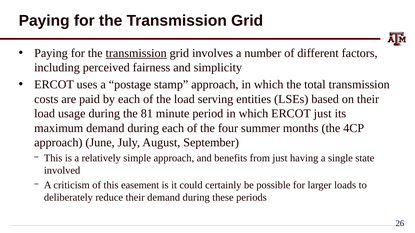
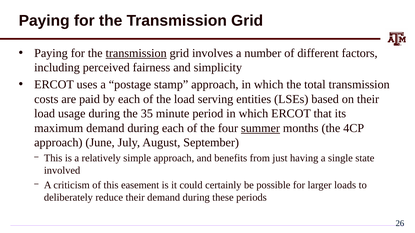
81: 81 -> 35
ERCOT just: just -> that
summer underline: none -> present
